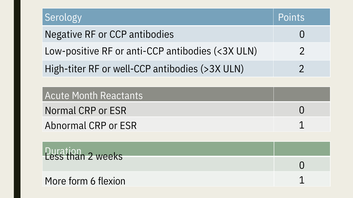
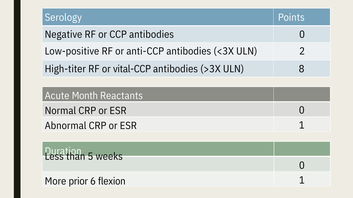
well-CCP: well-CCP -> vital-CCP
ULN 2: 2 -> 8
2 at (90, 157): 2 -> 5
form: form -> prior
